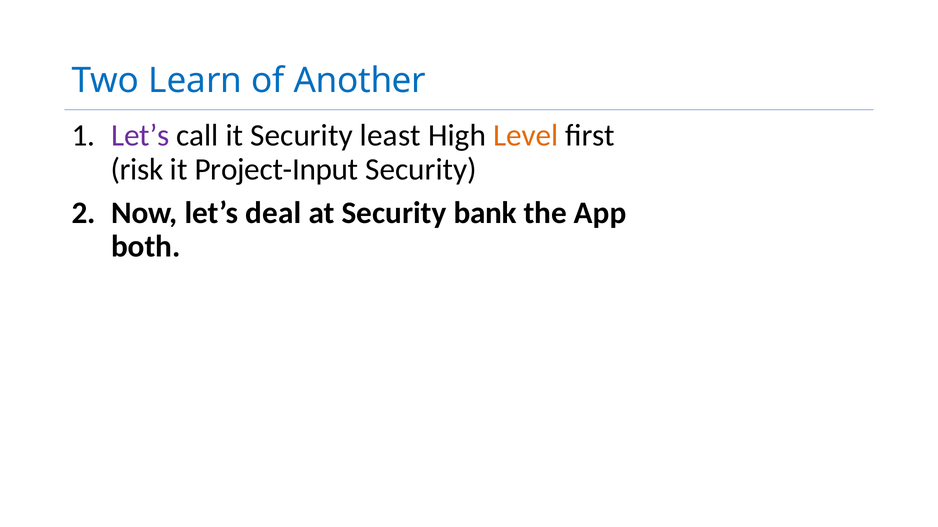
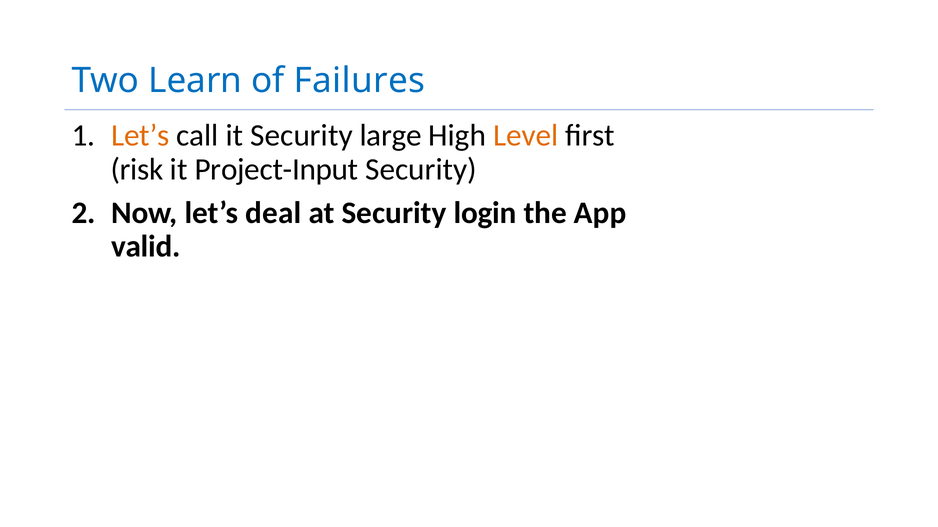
Another: Another -> Failures
Let’s at (140, 136) colour: purple -> orange
least: least -> large
bank: bank -> login
both: both -> valid
